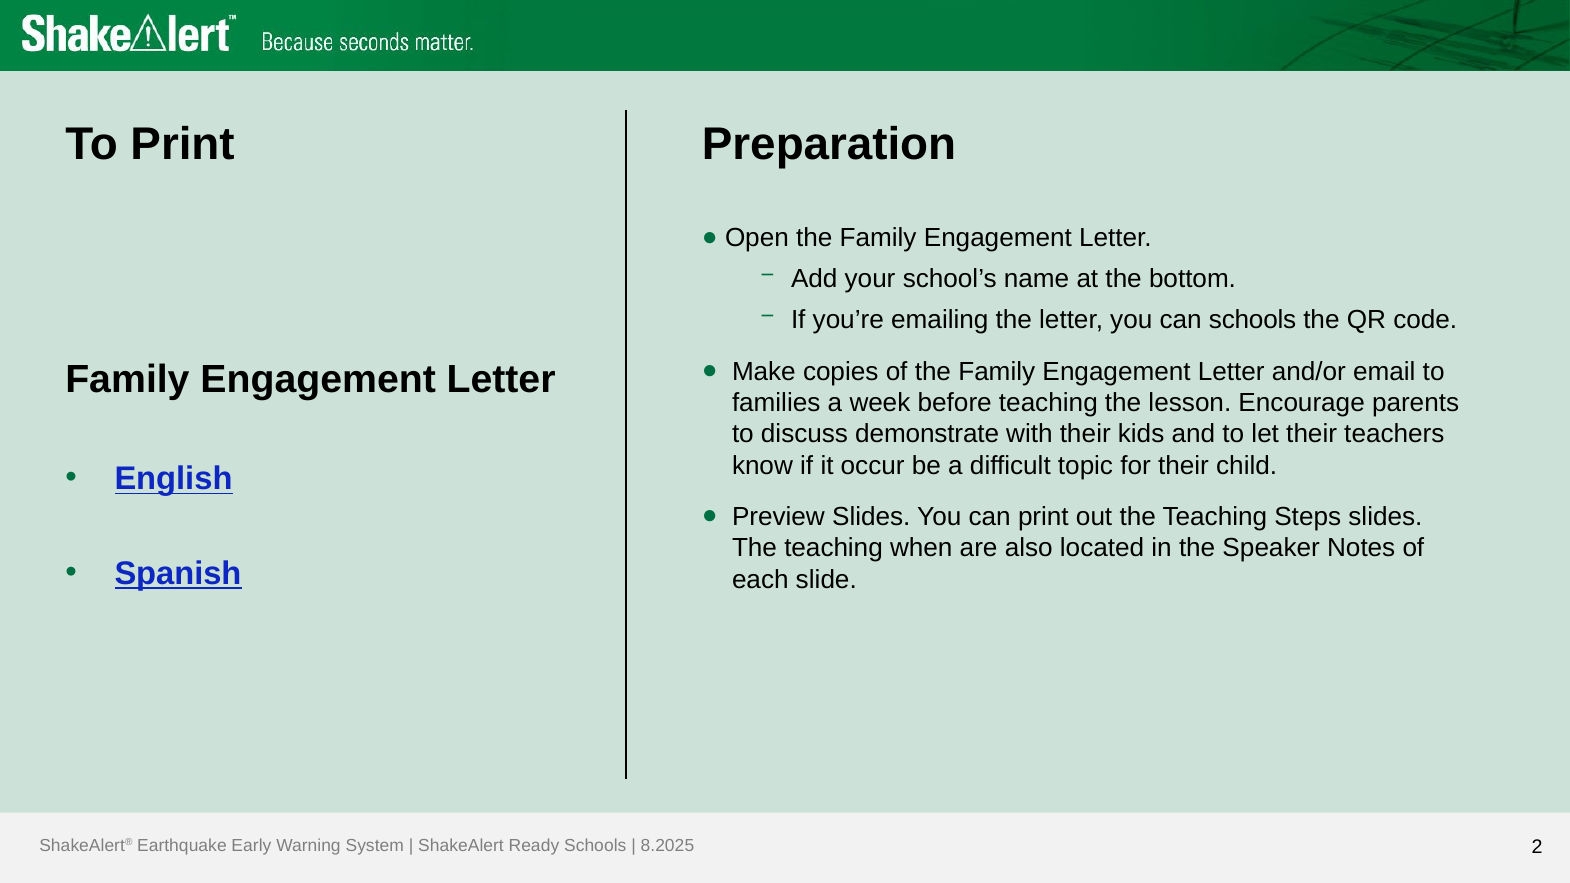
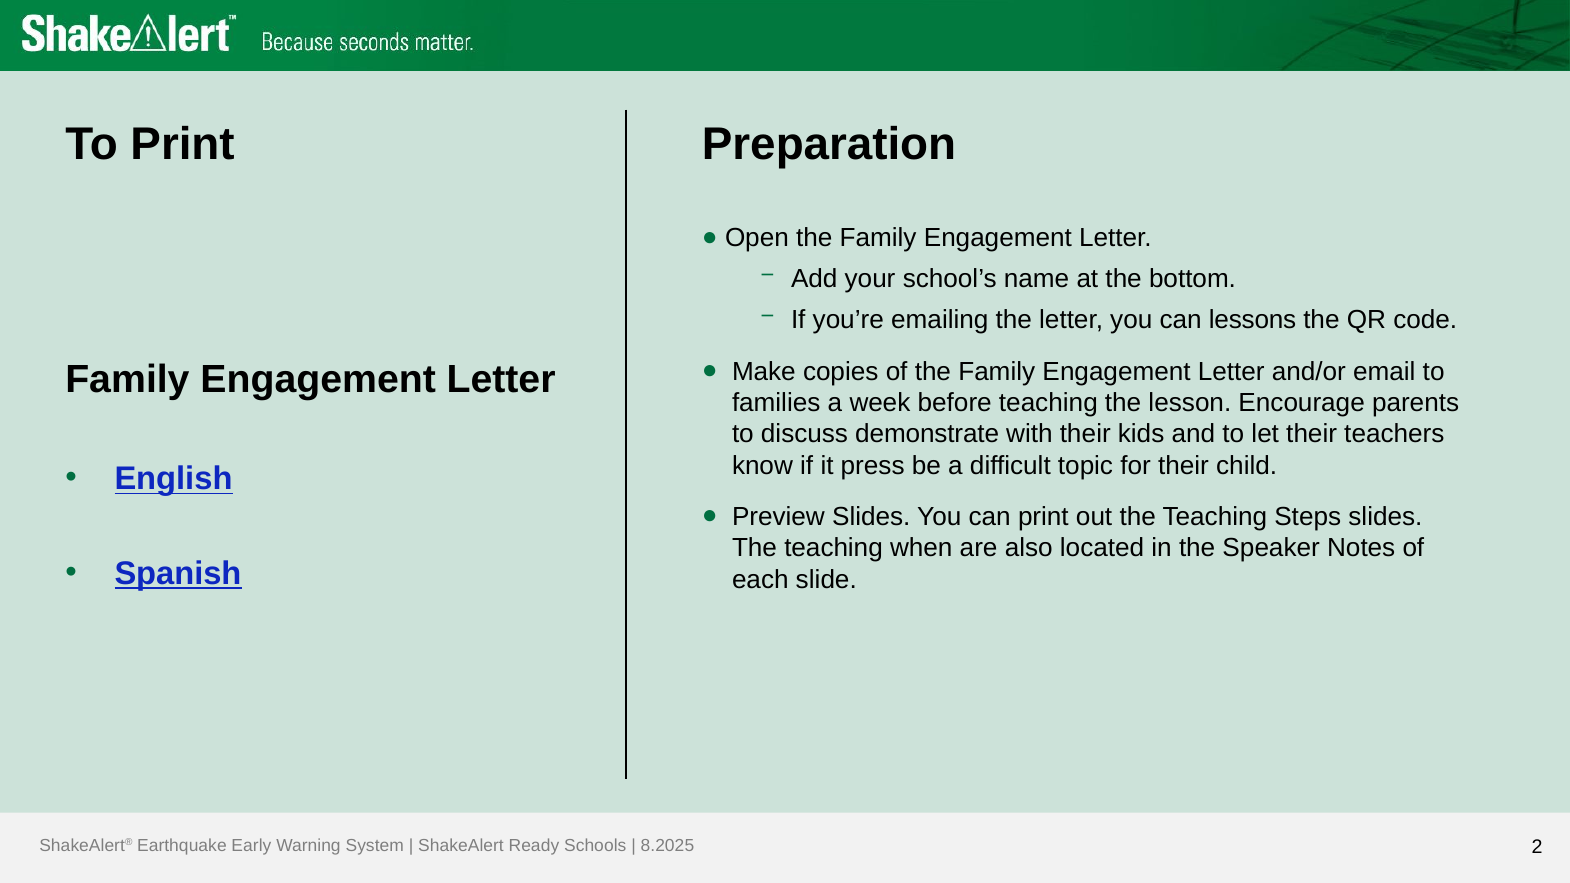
can schools: schools -> lessons
occur: occur -> press
